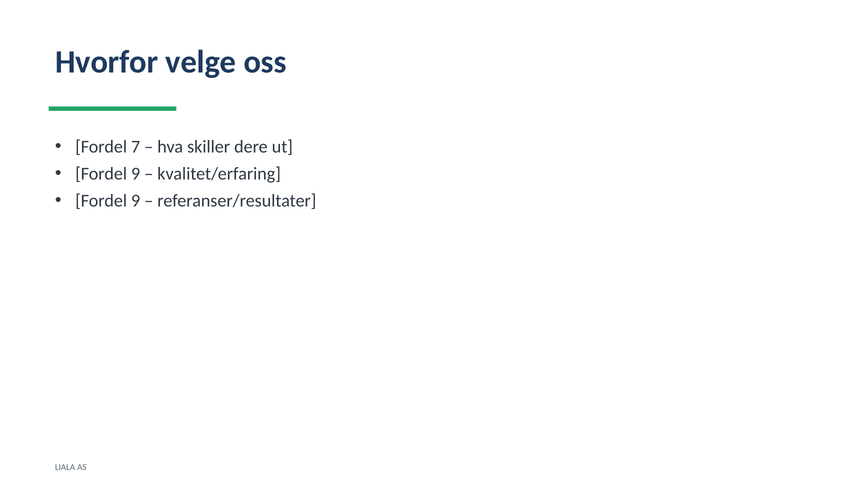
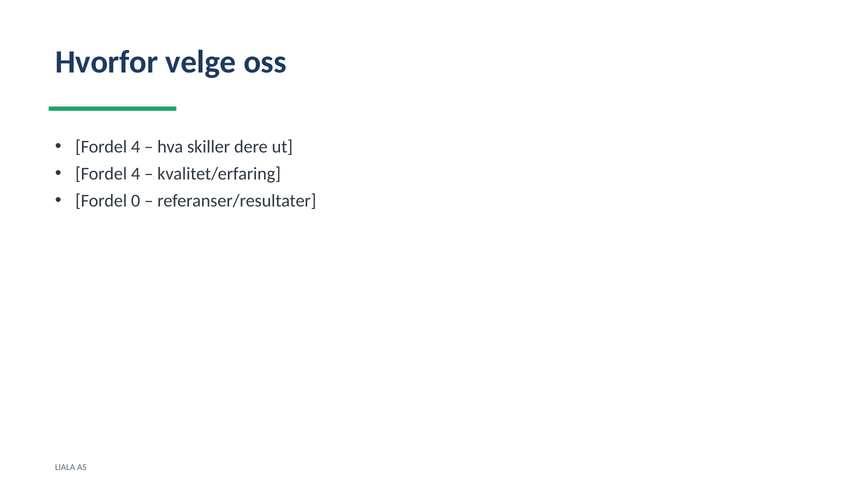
7 at (136, 147): 7 -> 4
9 at (136, 174): 9 -> 4
9 at (136, 201): 9 -> 0
